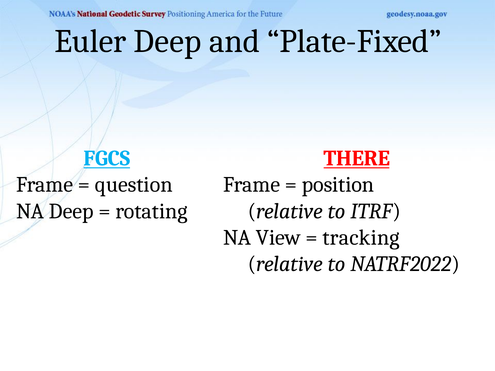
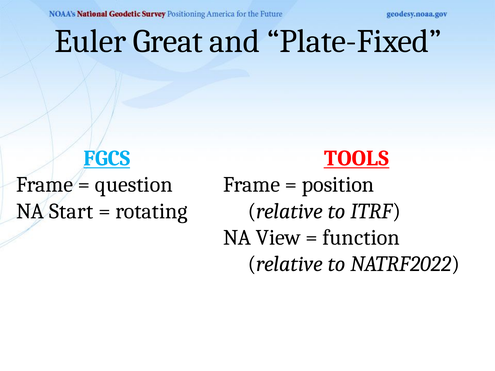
Euler Deep: Deep -> Great
THERE: THERE -> TOOLS
NA Deep: Deep -> Start
tracking: tracking -> function
